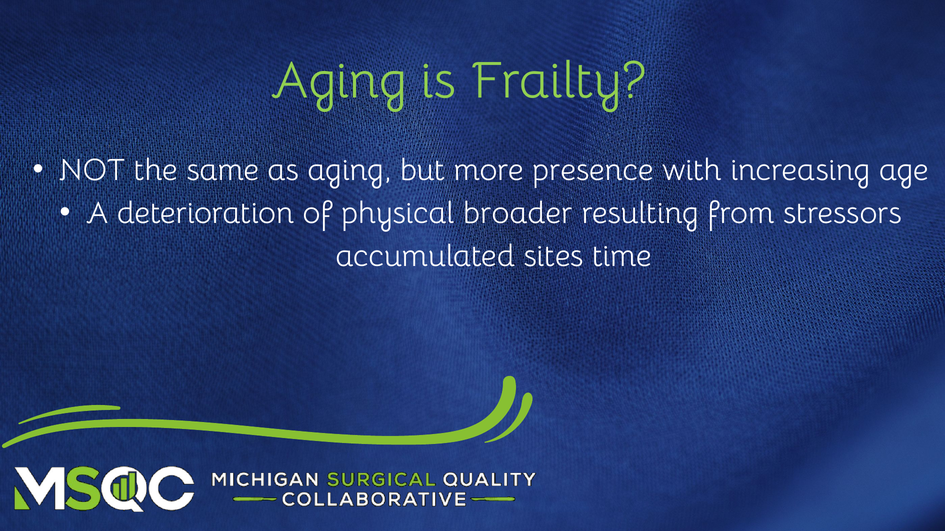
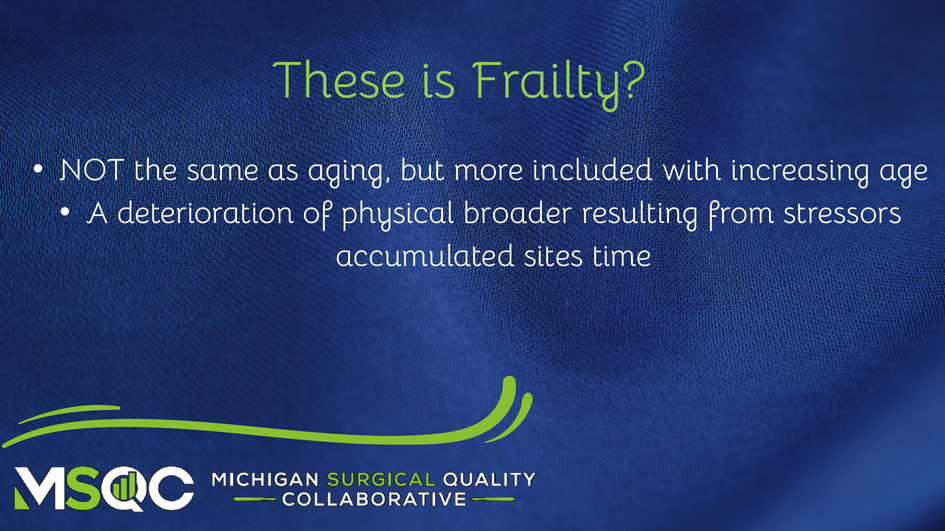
Aging at (339, 81): Aging -> These
presence: presence -> included
